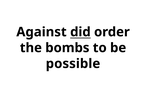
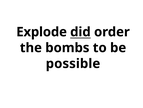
Against: Against -> Explode
